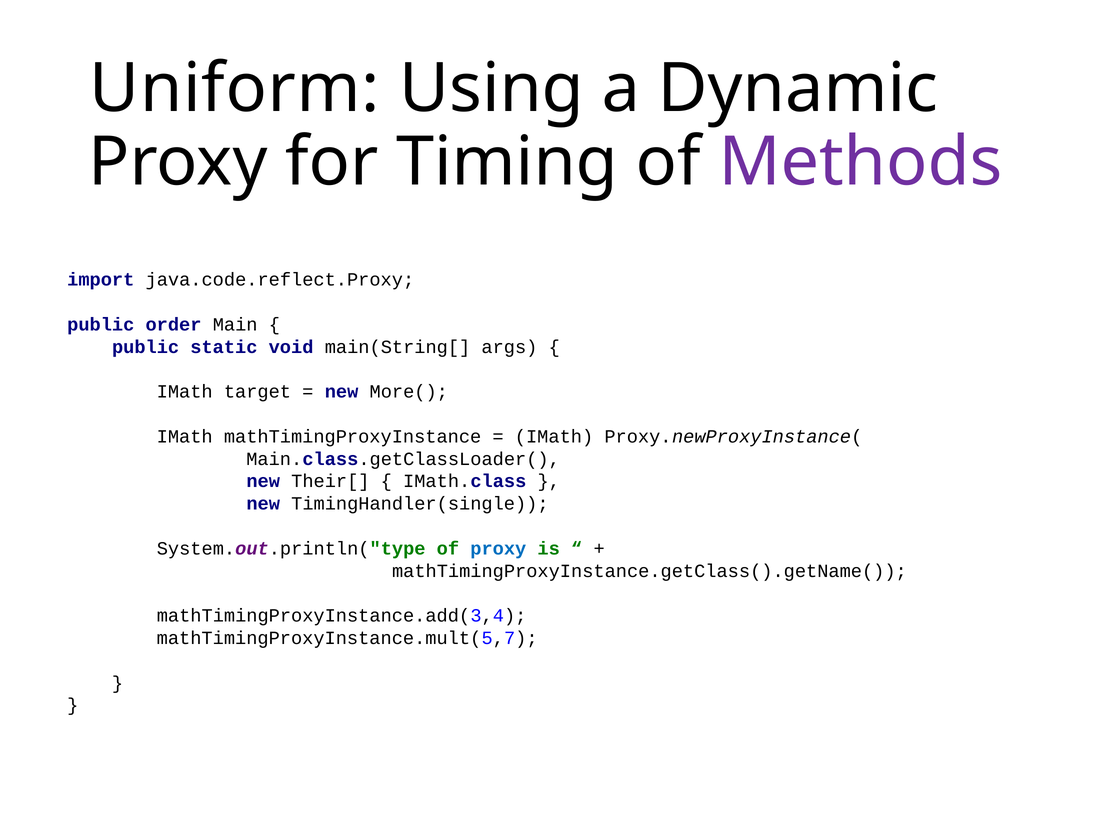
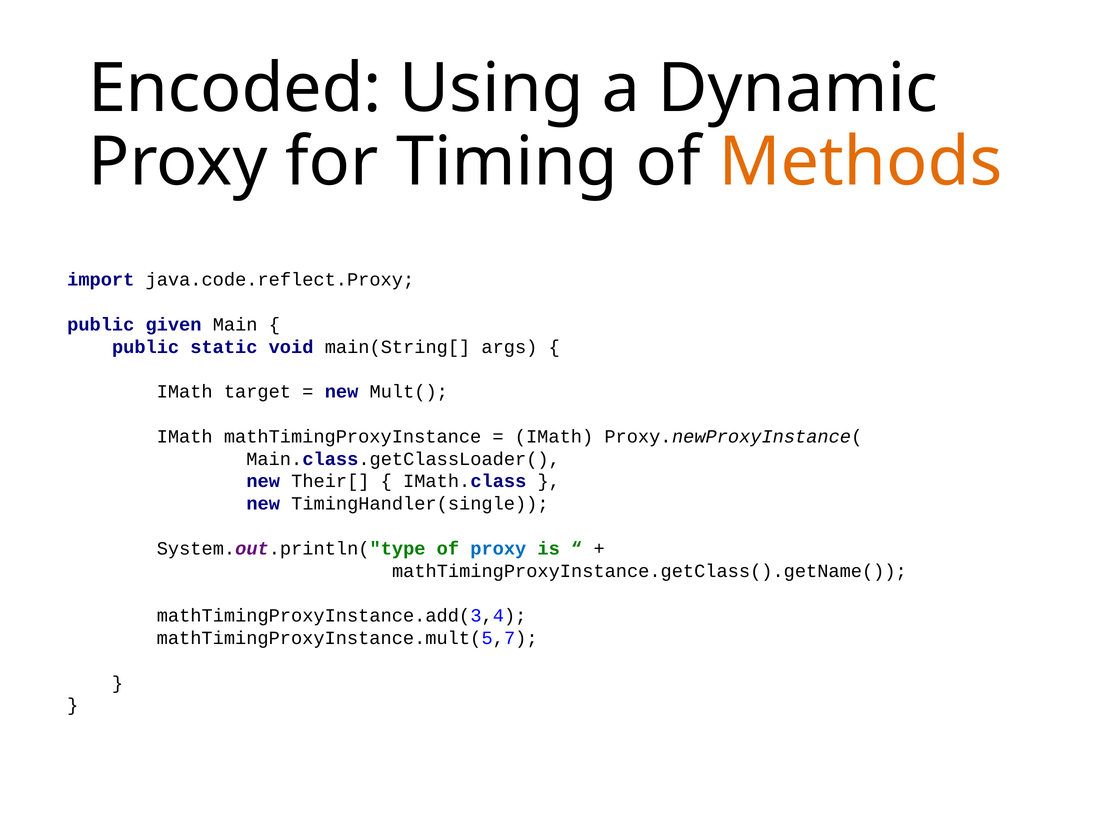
Uniform: Uniform -> Encoded
Methods colour: purple -> orange
order: order -> given
More(: More( -> Mult(
